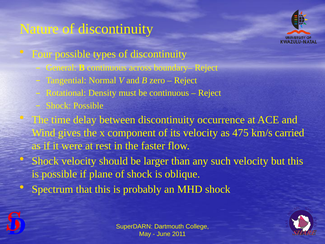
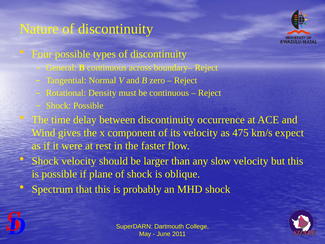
carried: carried -> expect
such: such -> slow
